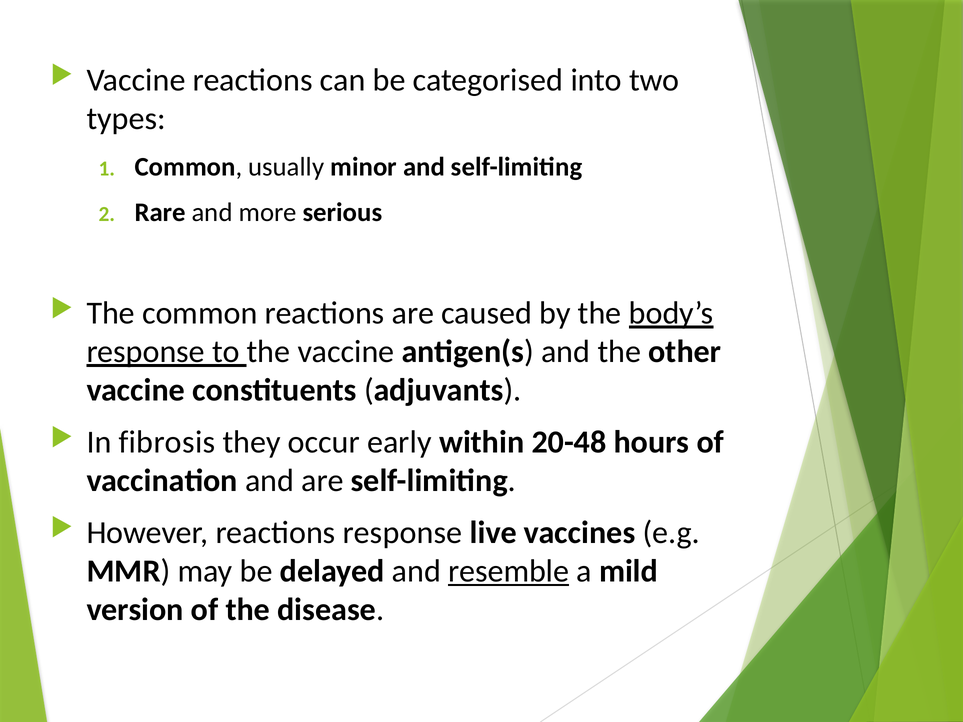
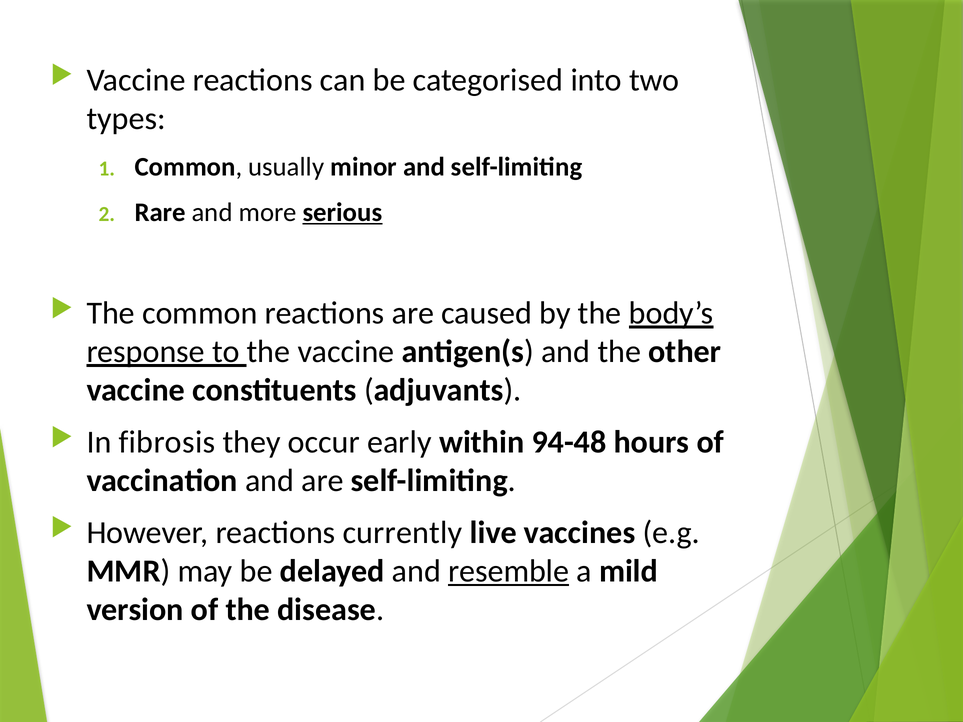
serious underline: none -> present
20-48: 20-48 -> 94-48
reactions response: response -> currently
